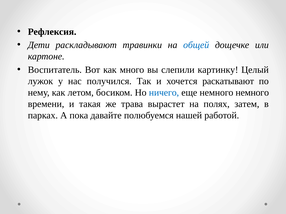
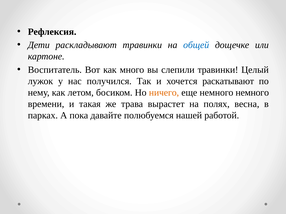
слепили картинку: картинку -> травинки
ничего colour: blue -> orange
затем: затем -> весна
